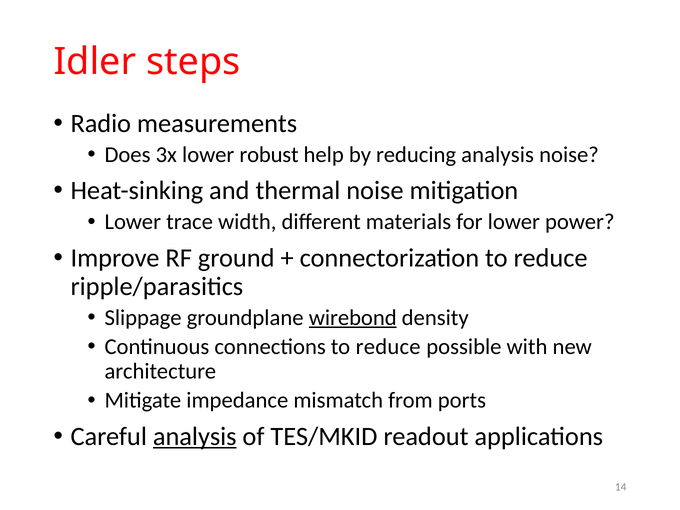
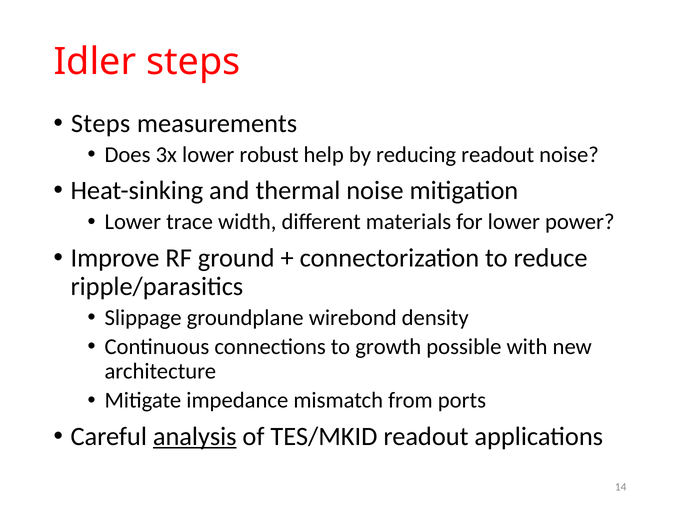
Radio at (101, 124): Radio -> Steps
reducing analysis: analysis -> readout
wirebond underline: present -> none
connections to reduce: reduce -> growth
